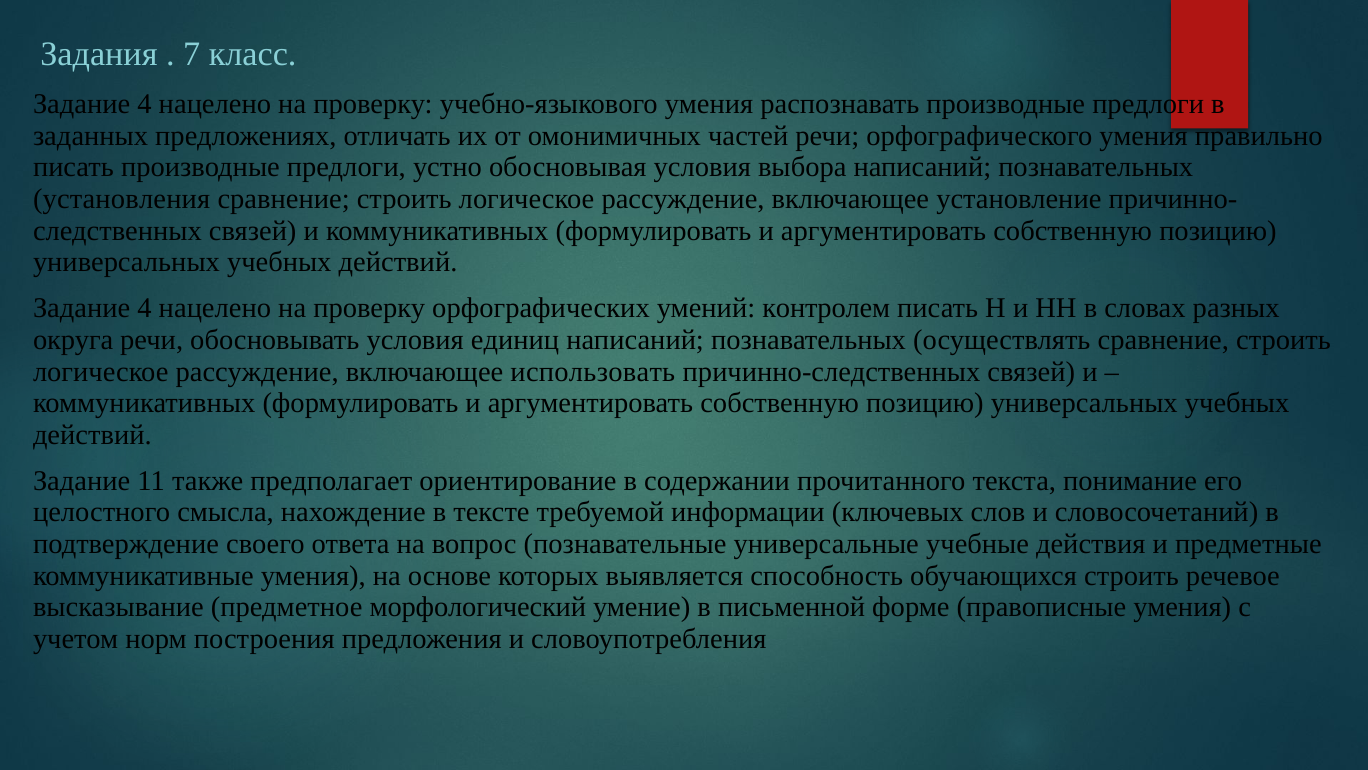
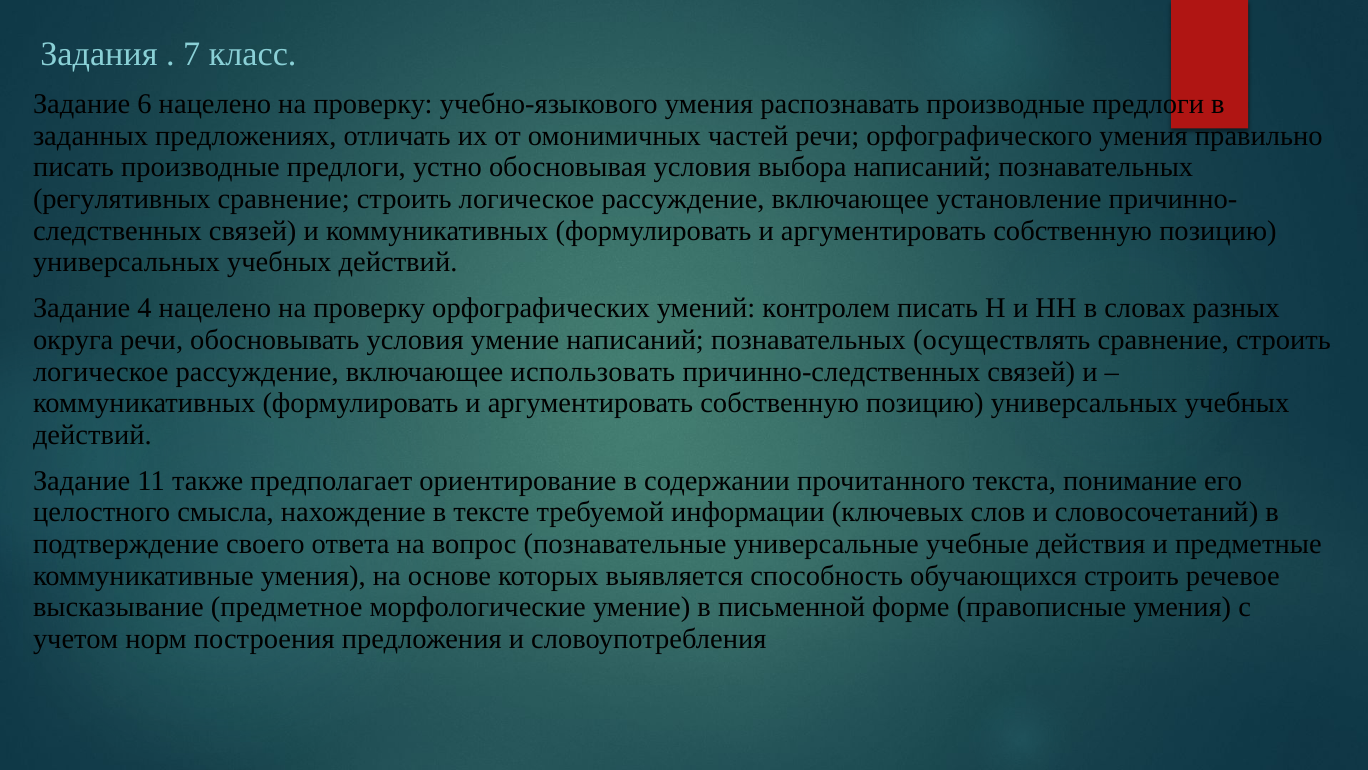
4 at (145, 104): 4 -> 6
установления: установления -> регулятивных
условия единиц: единиц -> умение
морфологический: морфологический -> морфологические
